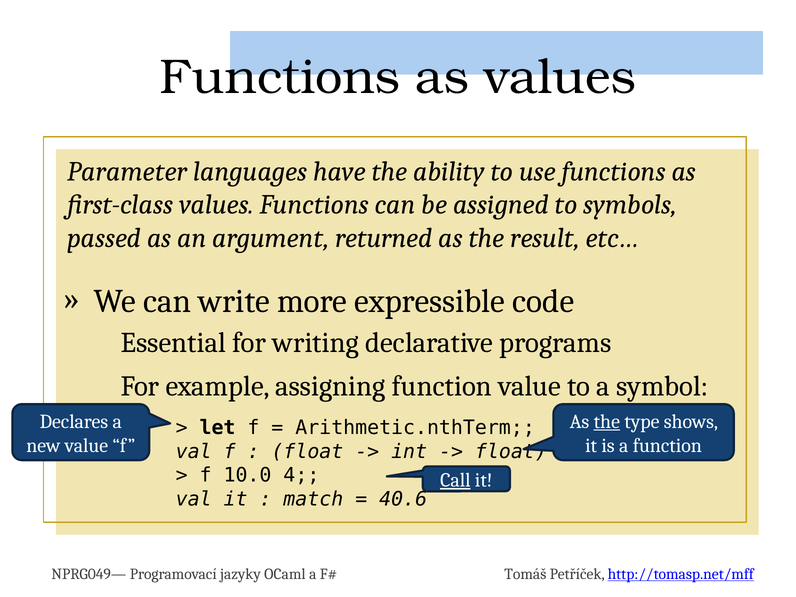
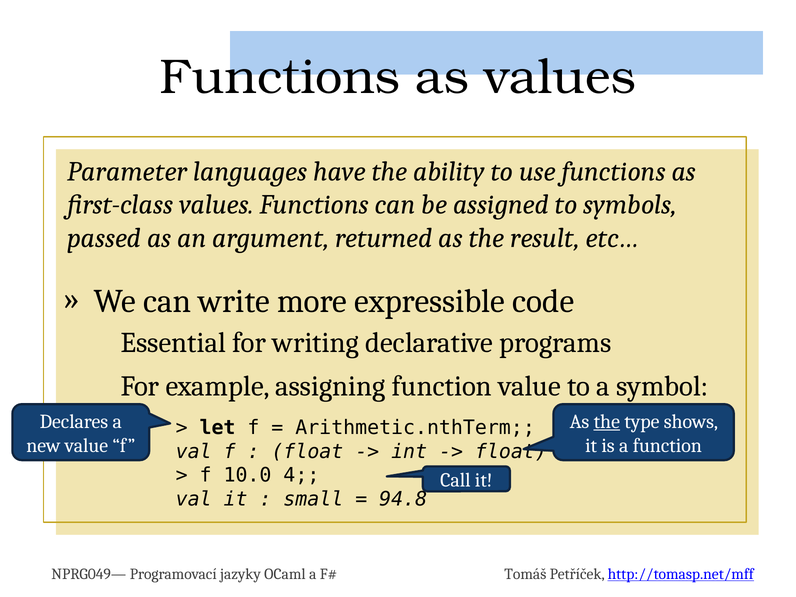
Call underline: present -> none
match: match -> small
40.6: 40.6 -> 94.8
